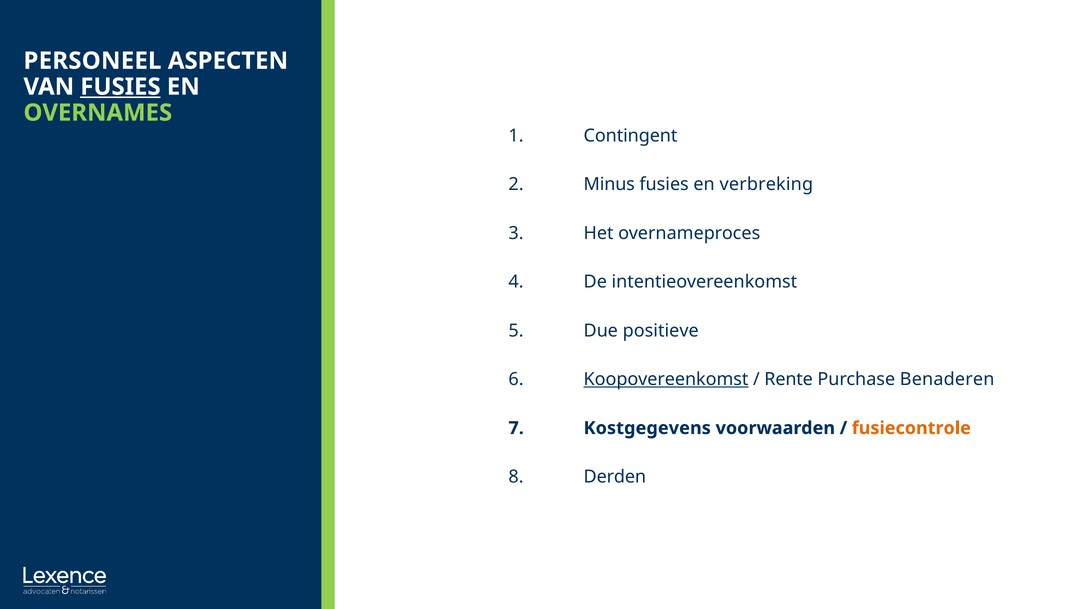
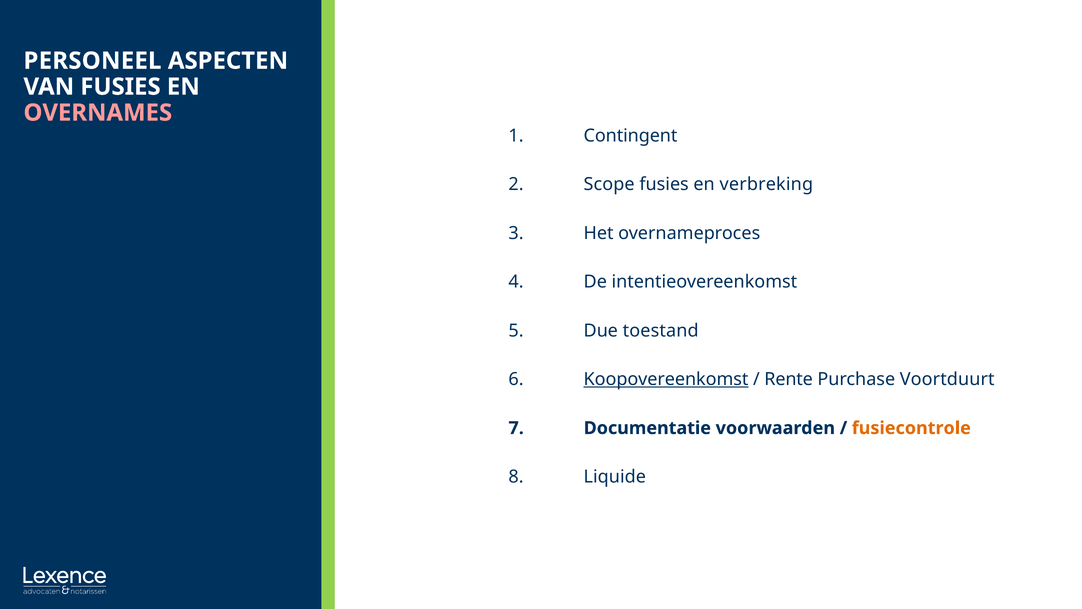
FUSIES at (120, 87) underline: present -> none
OVERNAMES colour: light green -> pink
Minus: Minus -> Scope
positieve: positieve -> toestand
Benaderen: Benaderen -> Voortduurt
Kostgegevens: Kostgegevens -> Documentatie
Derden: Derden -> Liquide
